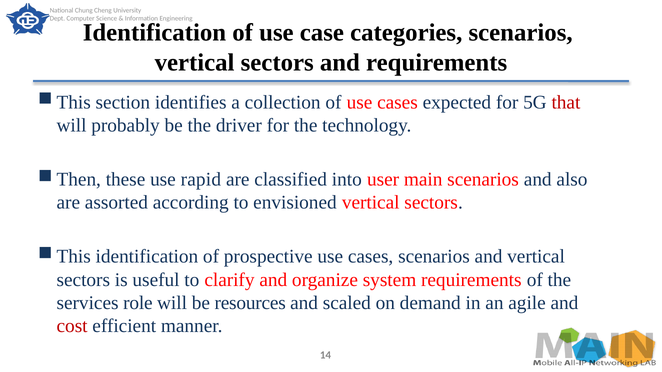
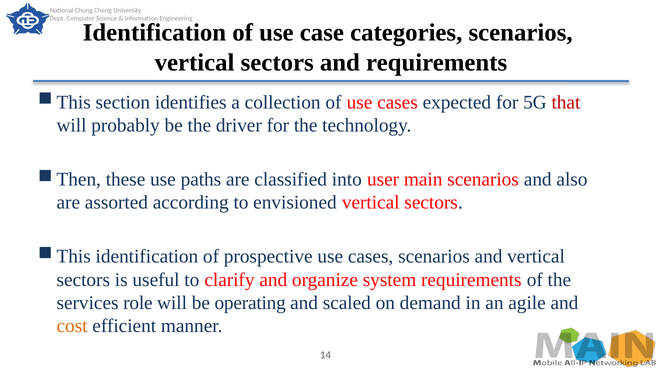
rapid: rapid -> paths
resources: resources -> operating
cost colour: red -> orange
